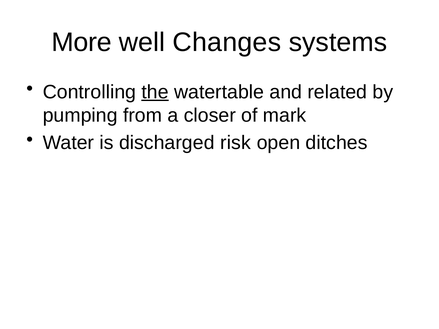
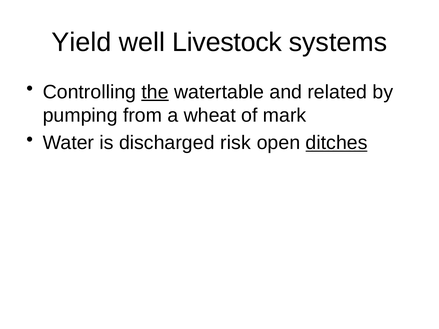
More: More -> Yield
Changes: Changes -> Livestock
closer: closer -> wheat
ditches underline: none -> present
